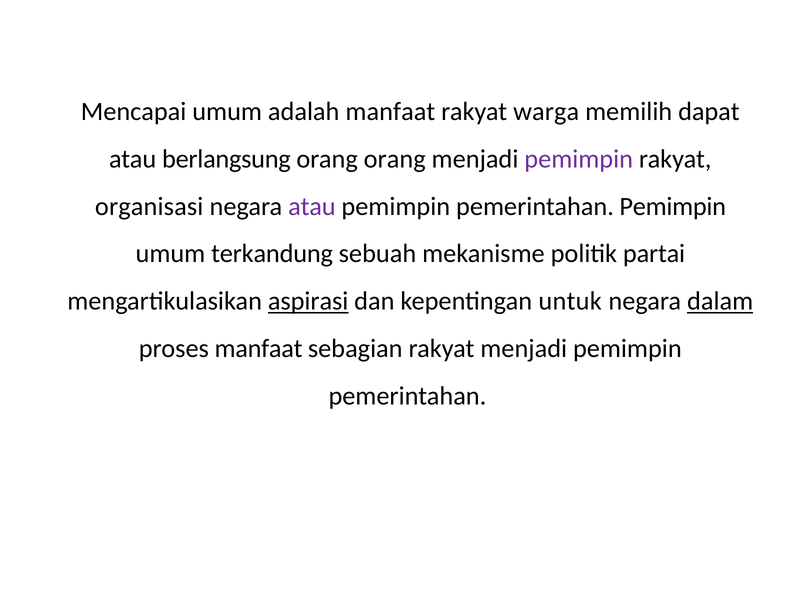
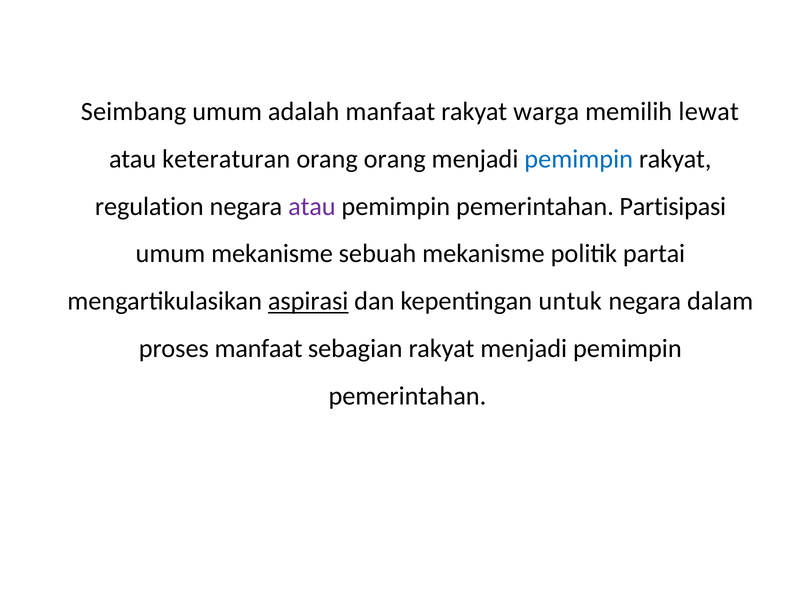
Mencapai: Mencapai -> Seimbang
dapat: dapat -> lewat
berlangsung: berlangsung -> keteraturan
pemimpin at (579, 159) colour: purple -> blue
organisasi: organisasi -> regulation
pemerintahan Pemimpin: Pemimpin -> Partisipasi
umum terkandung: terkandung -> mekanisme
dalam underline: present -> none
